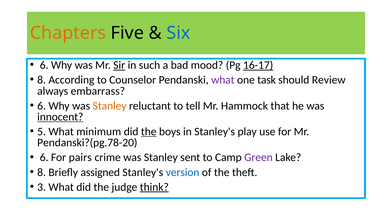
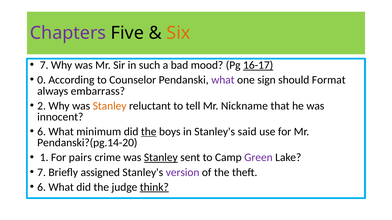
Chapters colour: orange -> purple
Six colour: blue -> orange
6 at (44, 65): 6 -> 7
Sir underline: present -> none
8 at (42, 80): 8 -> 0
task: task -> sign
Review: Review -> Format
6 at (42, 106): 6 -> 2
Hammock: Hammock -> Nickname
innocent underline: present -> none
5 at (42, 132): 5 -> 6
play: play -> said
Pendanski?(pg.78-20: Pendanski?(pg.78-20 -> Pendanski?(pg.14-20
6 at (44, 158): 6 -> 1
Stanley at (161, 158) underline: none -> present
8 at (42, 173): 8 -> 7
version colour: blue -> purple
3 at (42, 187): 3 -> 6
